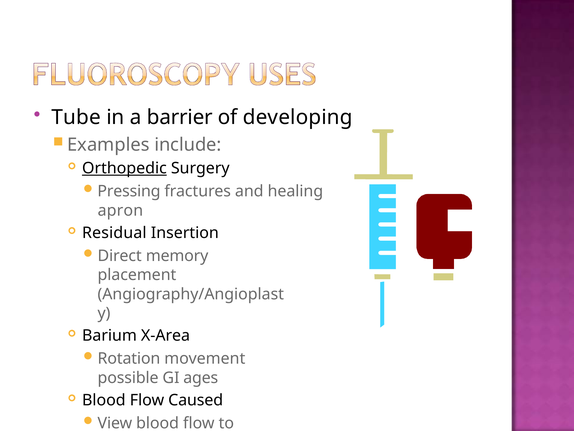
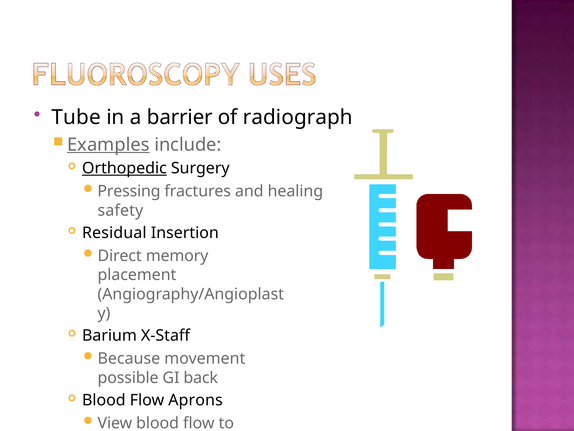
developing: developing -> radiograph
Examples underline: none -> present
apron: apron -> safety
X-Area: X-Area -> X-Staff
Rotation: Rotation -> Because
ages: ages -> back
Caused: Caused -> Aprons
